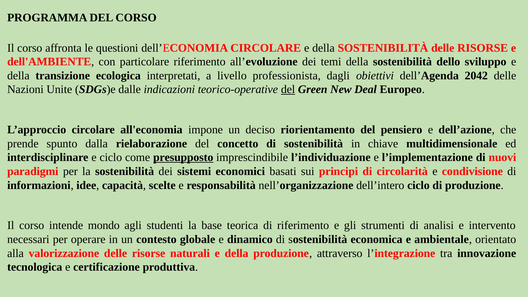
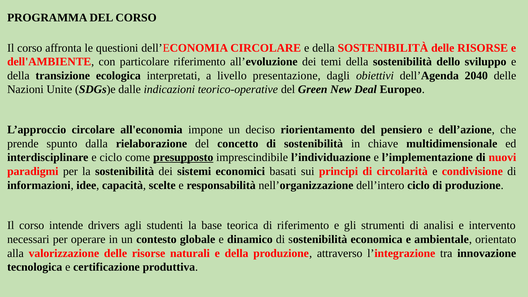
professionista: professionista -> presentazione
2042: 2042 -> 2040
del at (288, 89) underline: present -> none
mondo: mondo -> drivers
